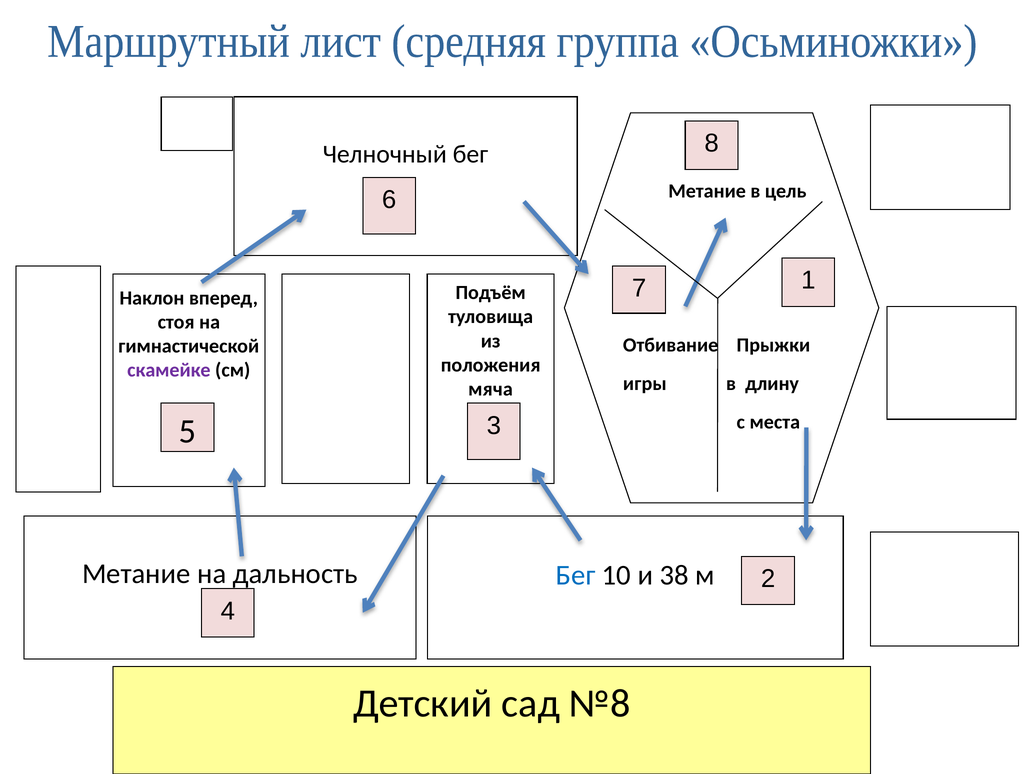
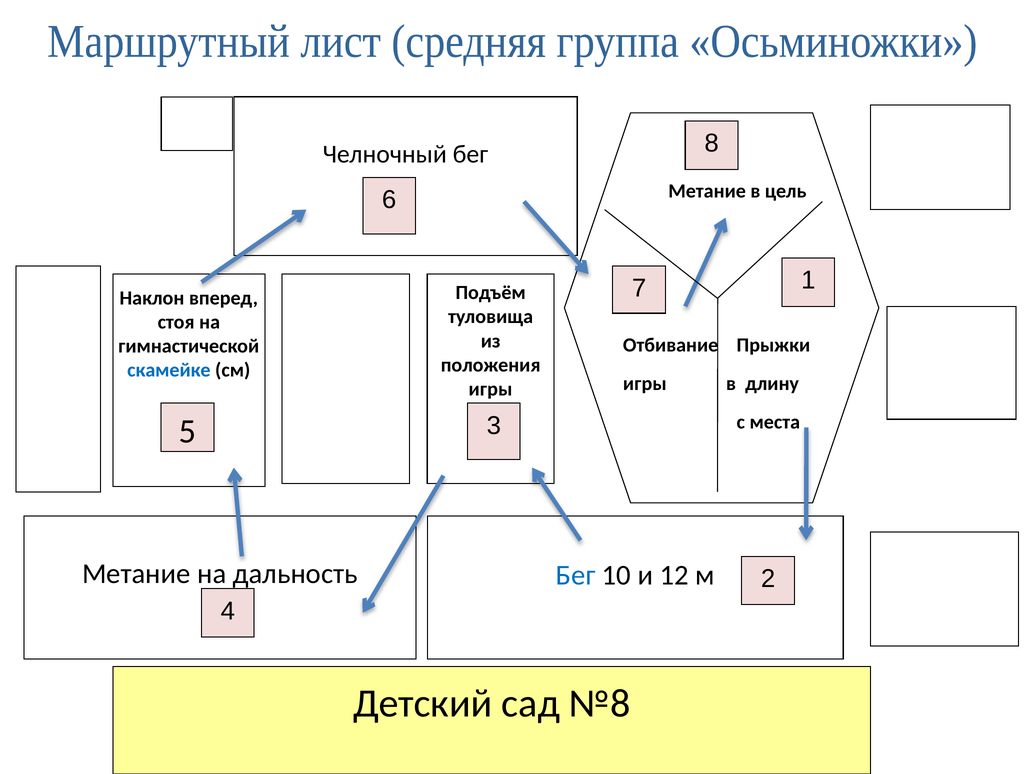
скамейке colour: purple -> blue
мяча at (491, 389): мяча -> игры
38: 38 -> 12
